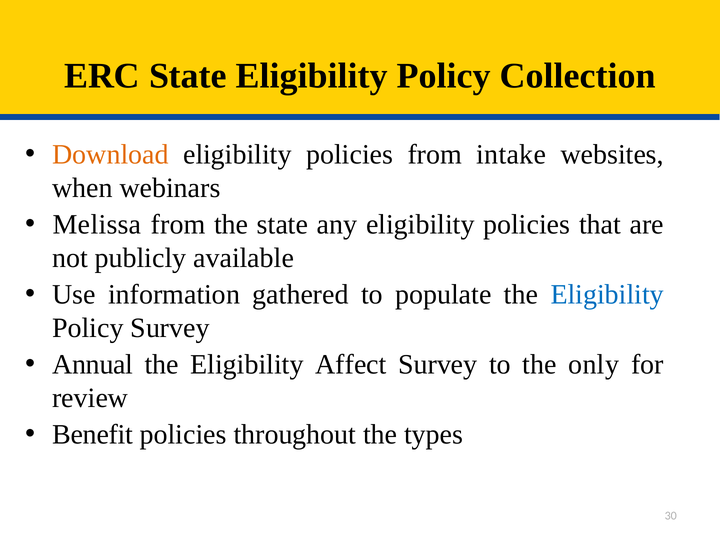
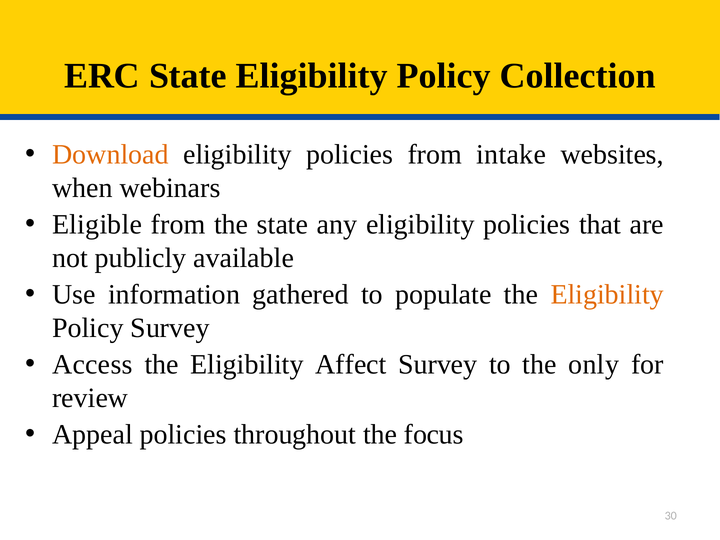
Melissa: Melissa -> Eligible
Eligibility at (607, 294) colour: blue -> orange
Annual: Annual -> Access
Benefit: Benefit -> Appeal
types: types -> focus
